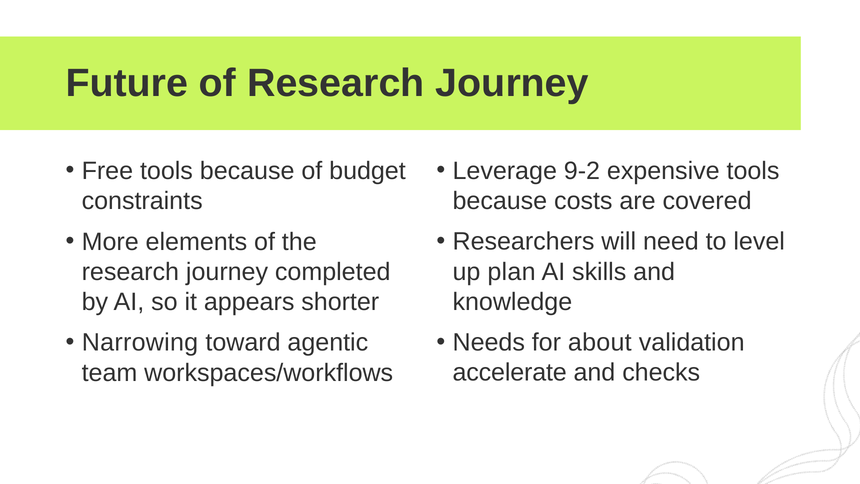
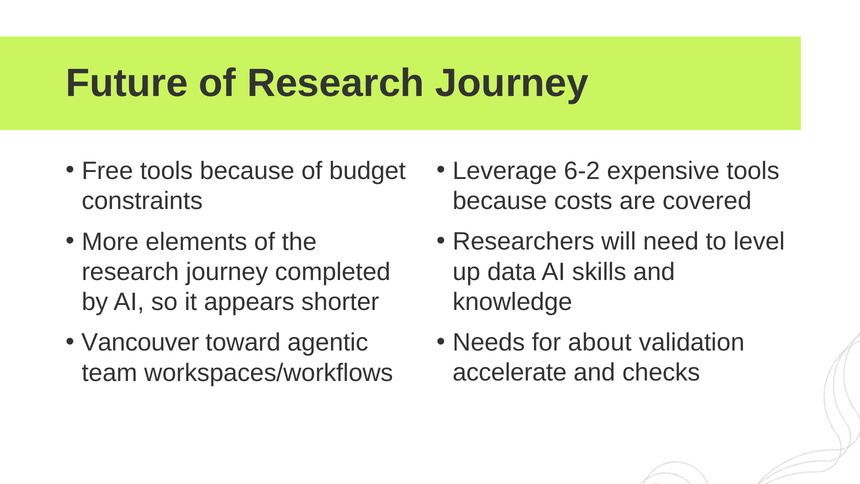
9-2: 9-2 -> 6-2
plan: plan -> data
Narrowing: Narrowing -> Vancouver
